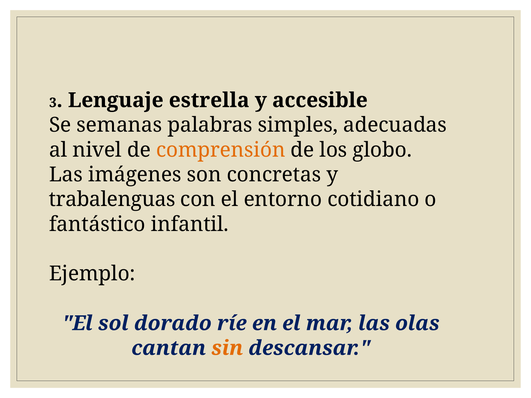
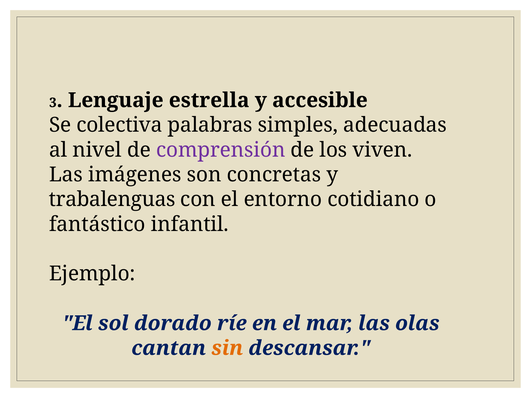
semanas: semanas -> colectiva
comprensión colour: orange -> purple
globo: globo -> viven
